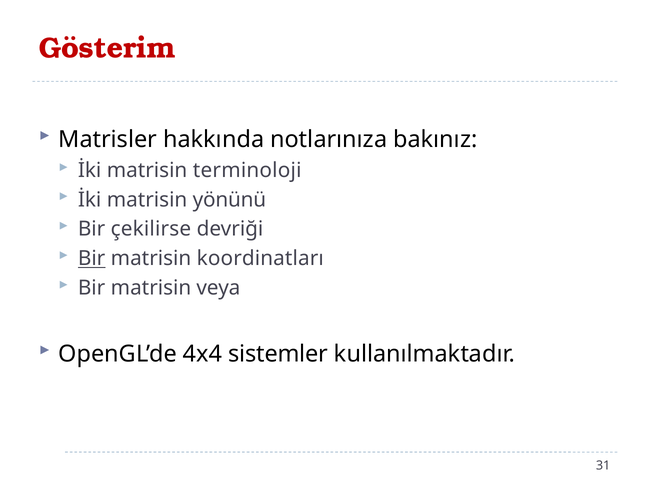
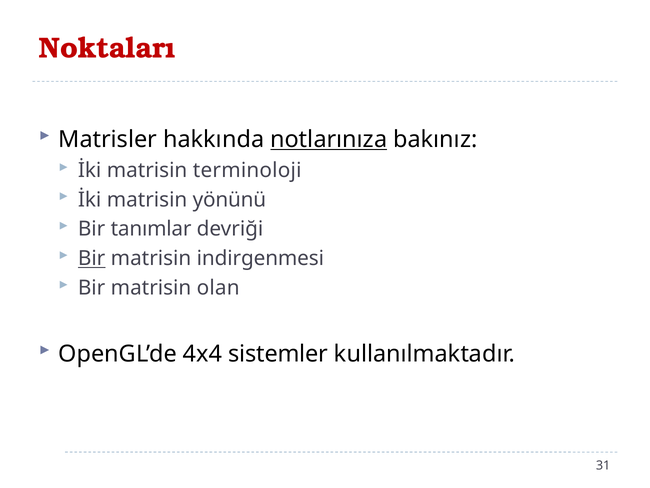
Gösterim: Gösterim -> Noktaları
notlarınıza underline: none -> present
çekilirse: çekilirse -> tanımlar
koordinatları: koordinatları -> indirgenmesi
veya: veya -> olan
